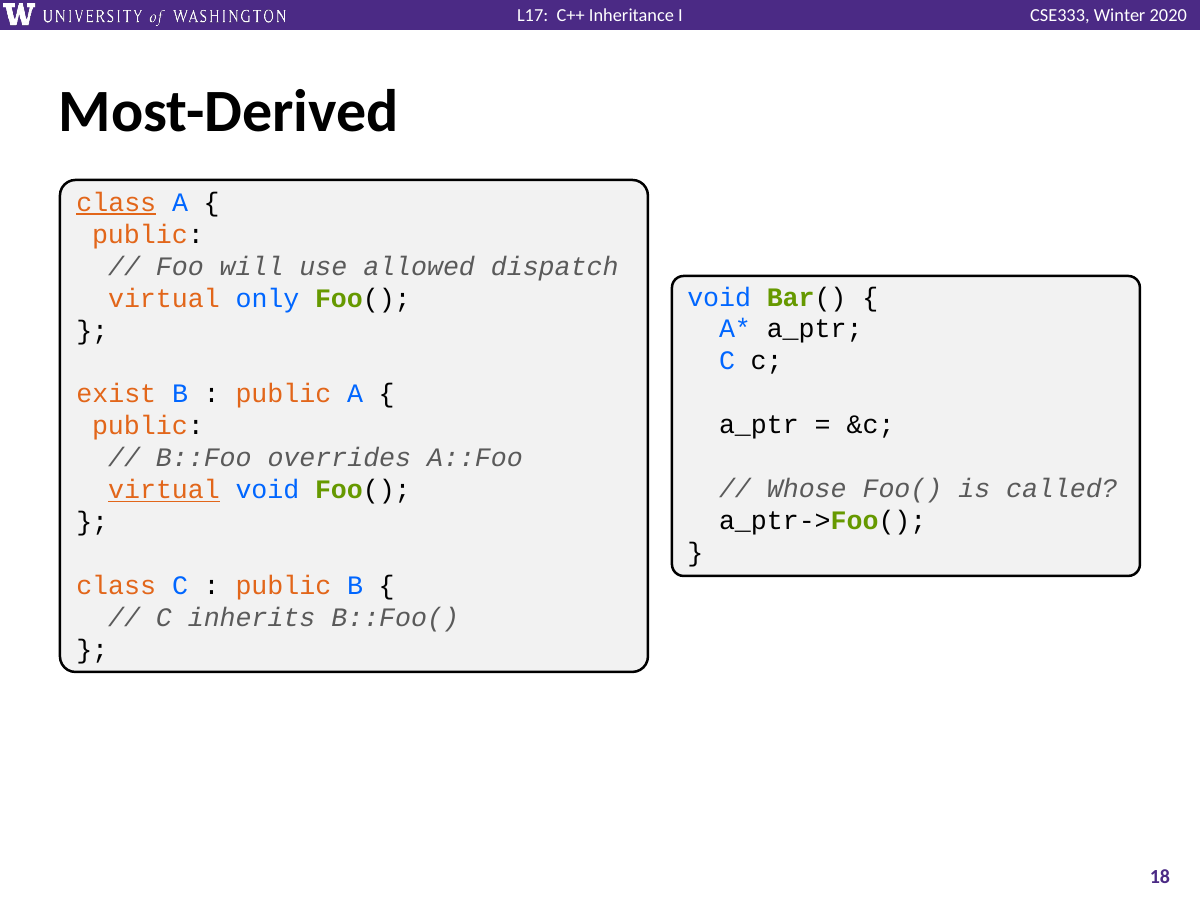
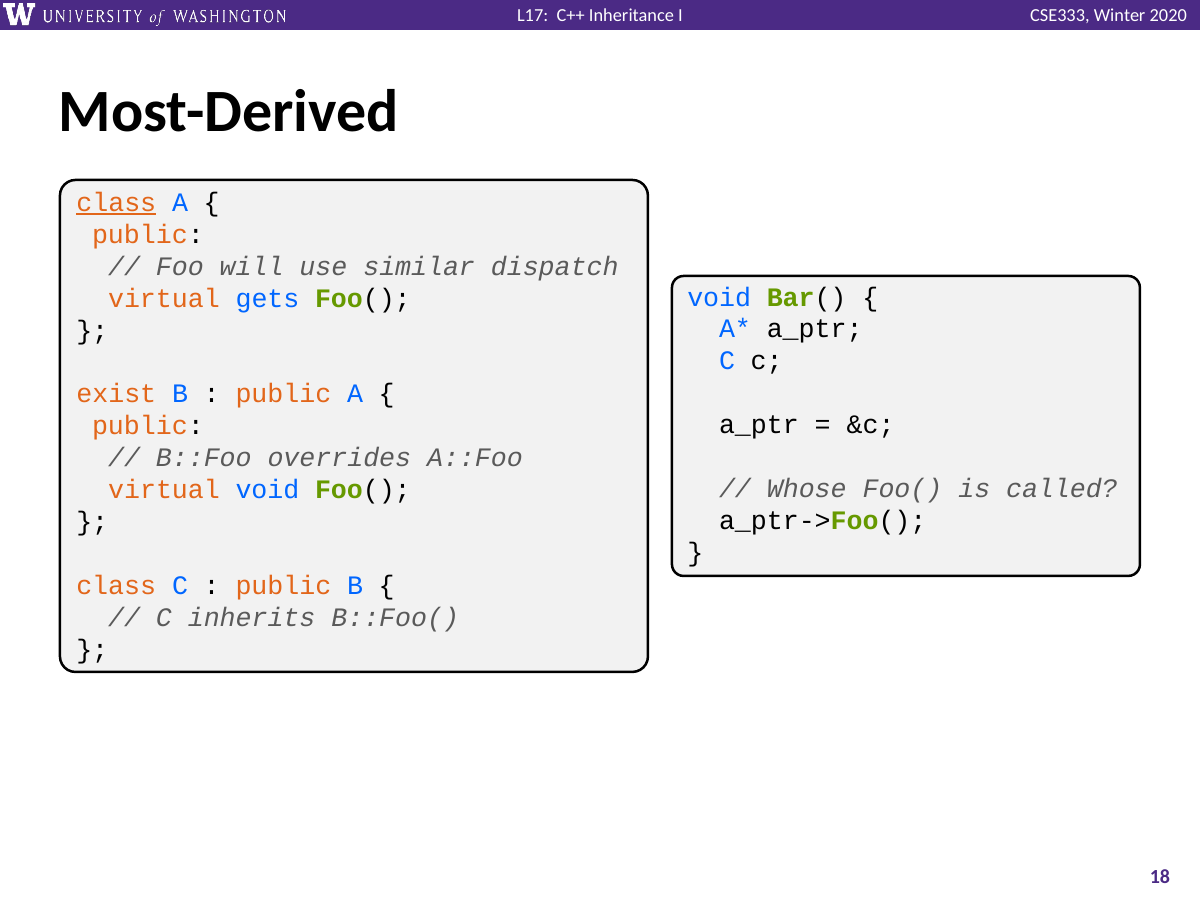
allowed: allowed -> similar
only: only -> gets
virtual at (164, 490) underline: present -> none
